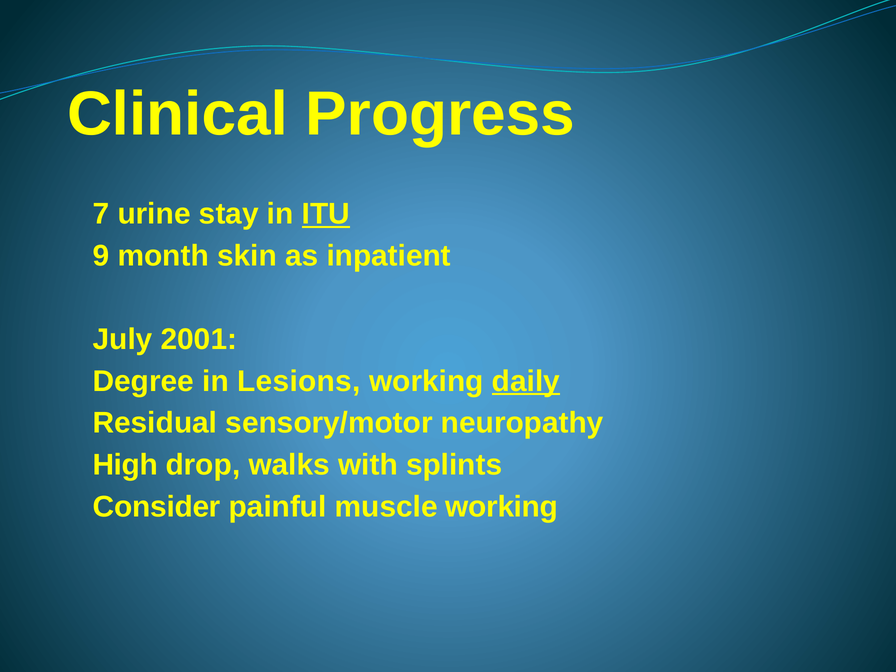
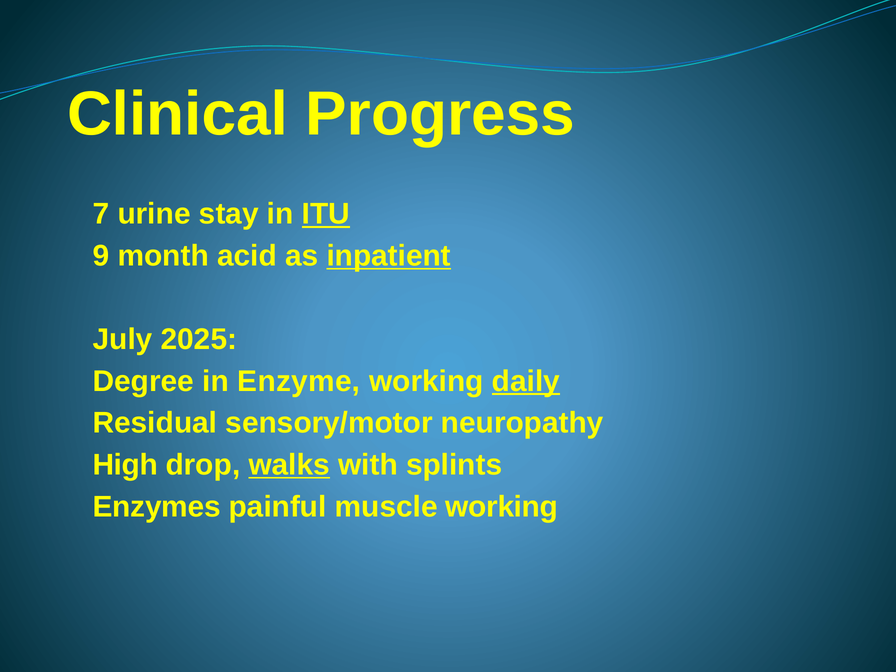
skin: skin -> acid
inpatient underline: none -> present
2001: 2001 -> 2025
Lesions: Lesions -> Enzyme
walks underline: none -> present
Consider: Consider -> Enzymes
